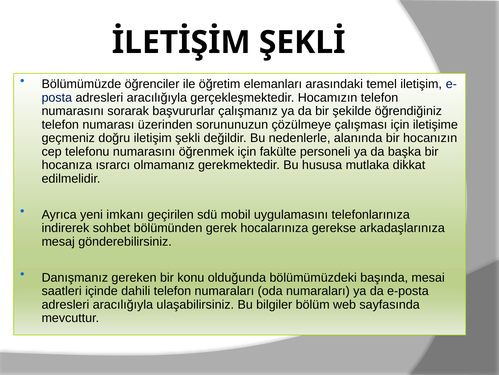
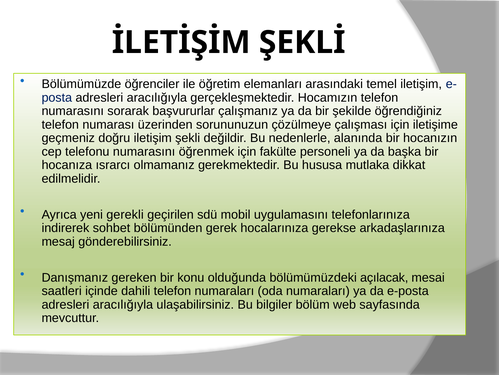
imkanı: imkanı -> gerekli
başında: başında -> açılacak
